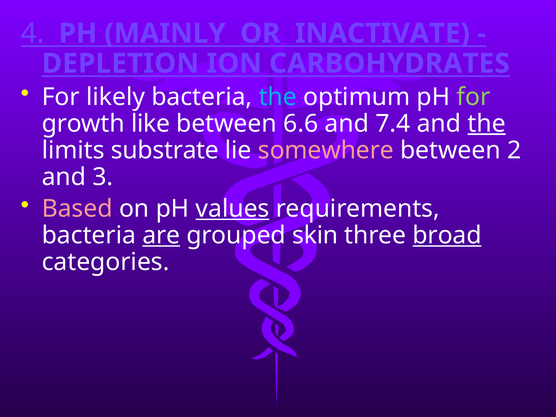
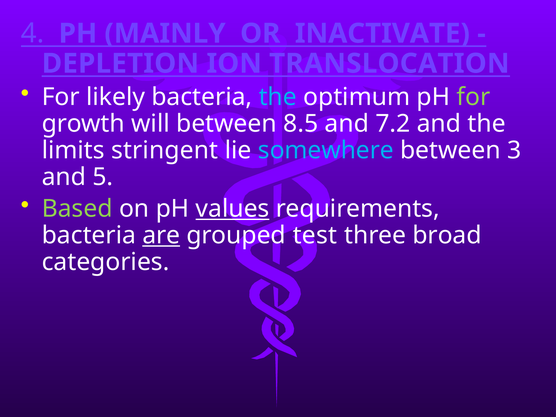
CARBOHYDRATES: CARBOHYDRATES -> TRANSLOCATION
like: like -> will
6.6: 6.6 -> 8.5
7.4: 7.4 -> 7.2
the at (487, 124) underline: present -> none
substrate: substrate -> stringent
somewhere colour: pink -> light blue
2: 2 -> 3
3: 3 -> 5
Based colour: pink -> light green
skin: skin -> test
broad underline: present -> none
